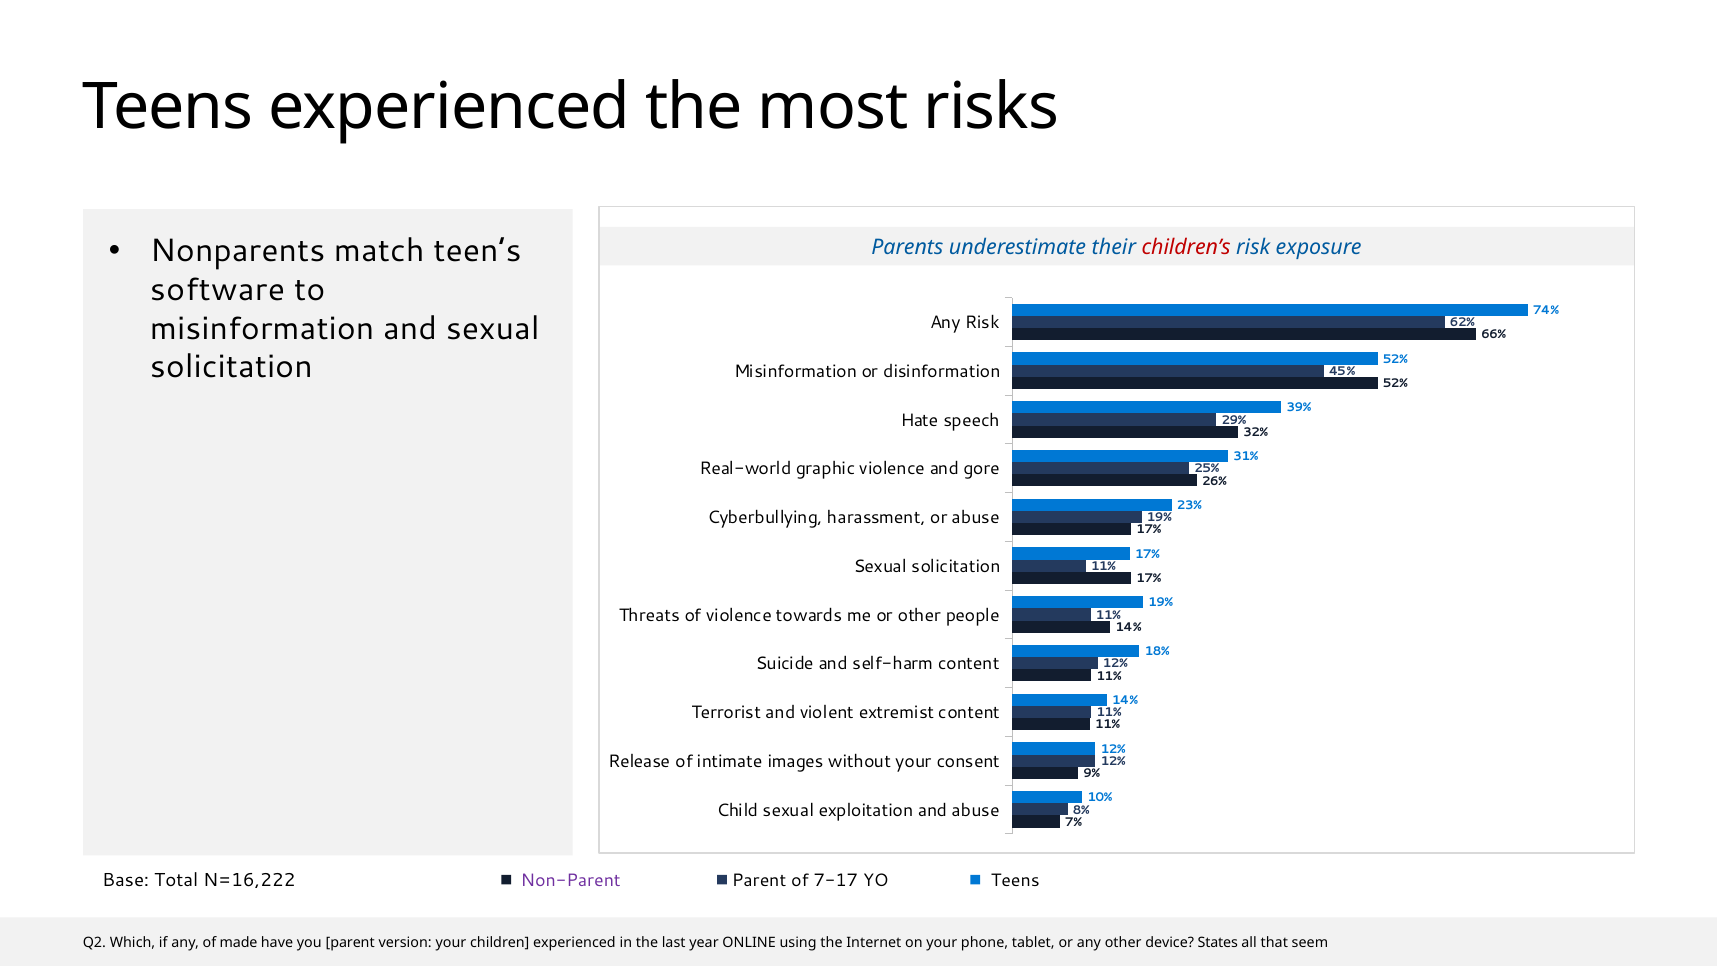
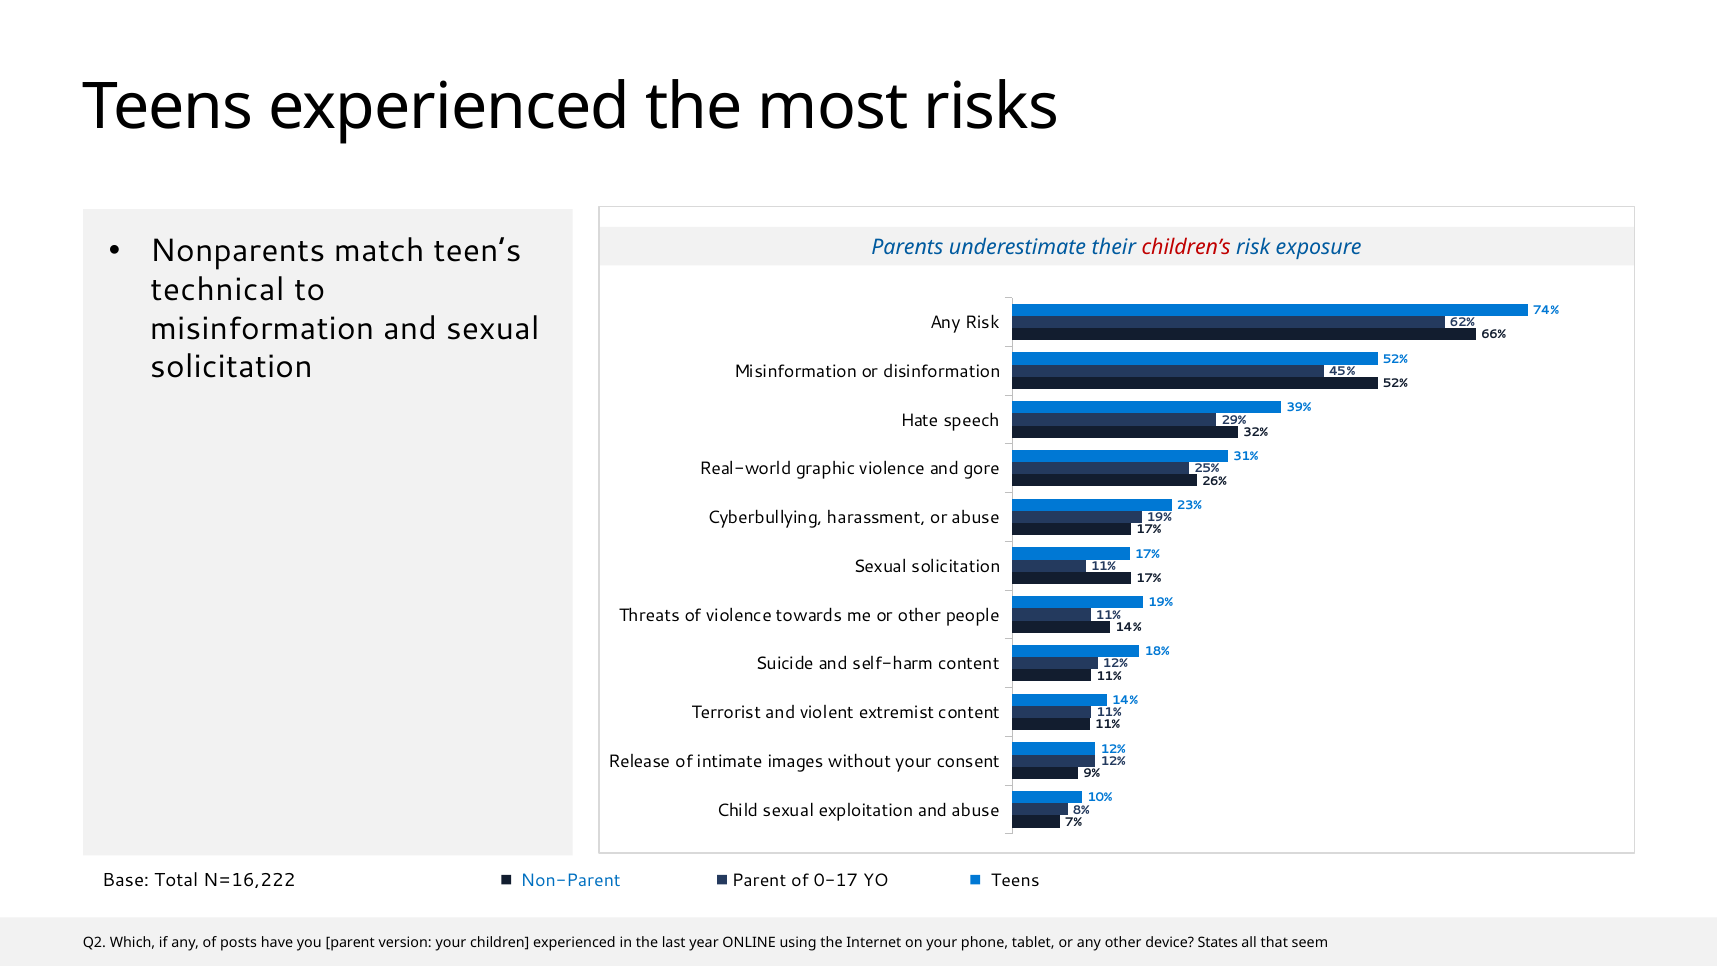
software: software -> technical
Non-Parent colour: purple -> blue
7-17: 7-17 -> 0-17
made: made -> posts
